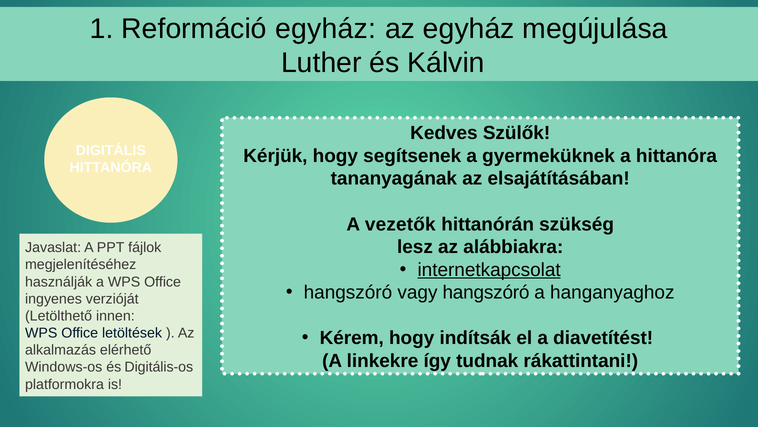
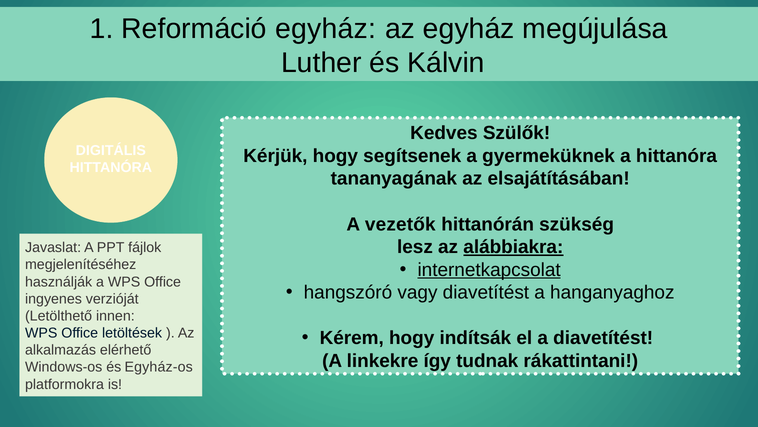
alábbiakra underline: none -> present
vagy hangszóró: hangszóró -> diavetítést
Digitális-os: Digitális-os -> Egyház-os
